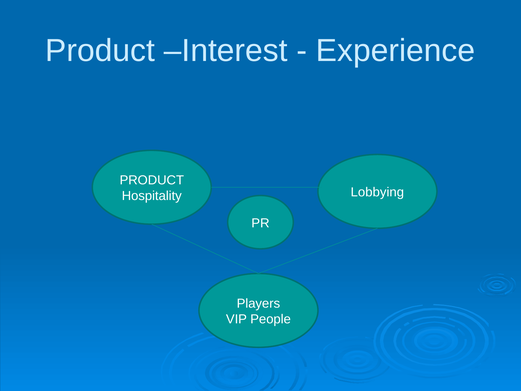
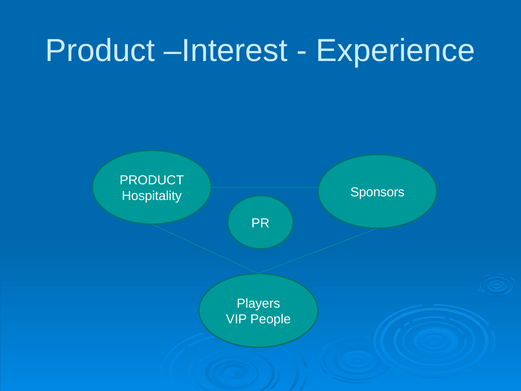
Lobbying: Lobbying -> Sponsors
